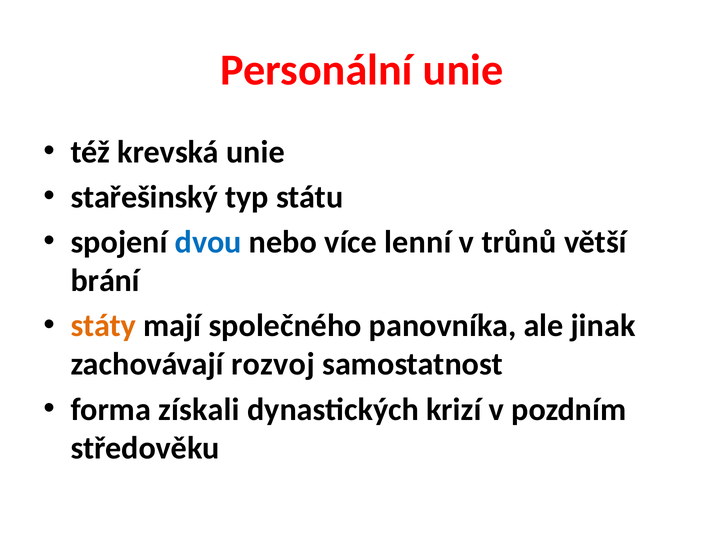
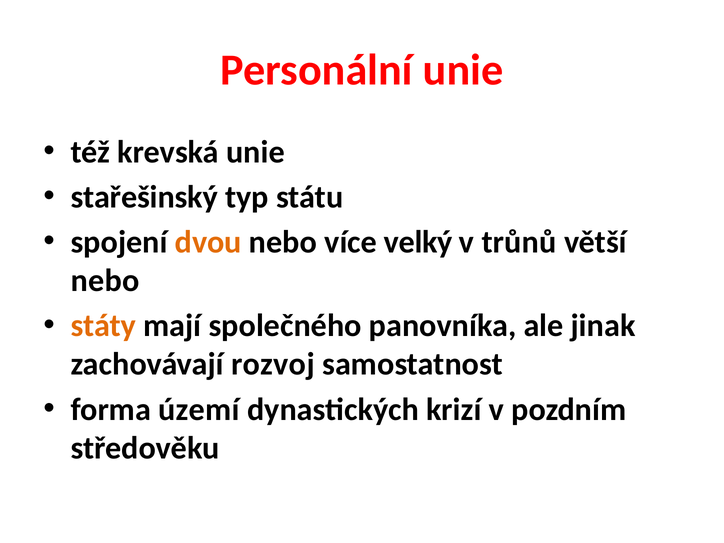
dvou colour: blue -> orange
lenní: lenní -> velký
brání at (105, 281): brání -> nebo
získali: získali -> území
